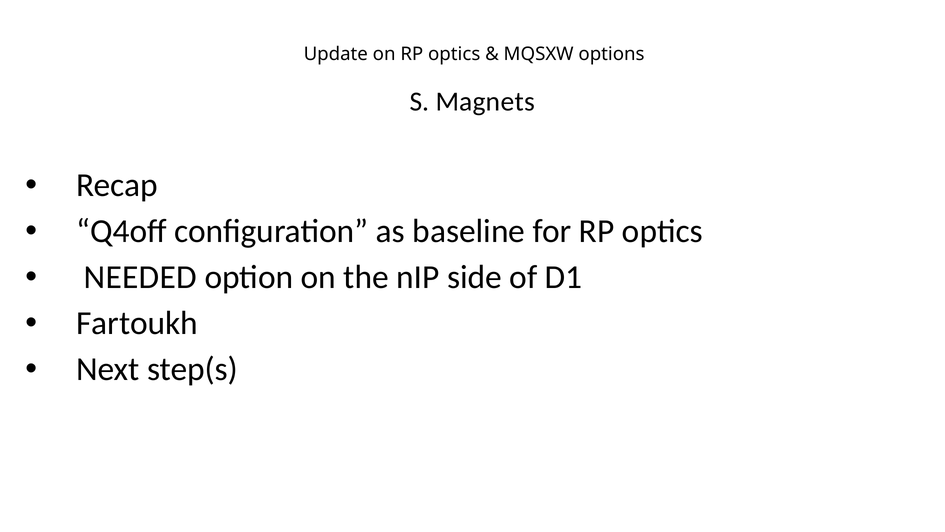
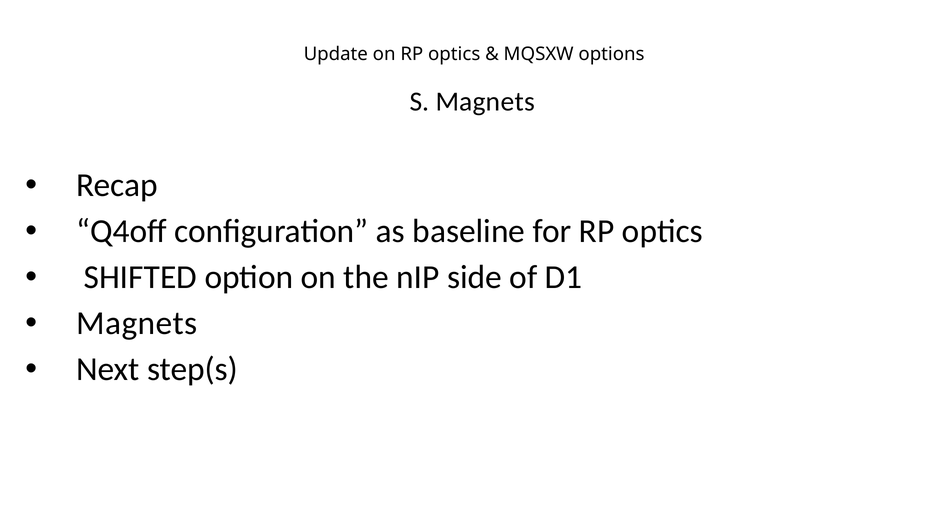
NEEDED: NEEDED -> SHIFTED
Fartoukh at (137, 323): Fartoukh -> Magnets
